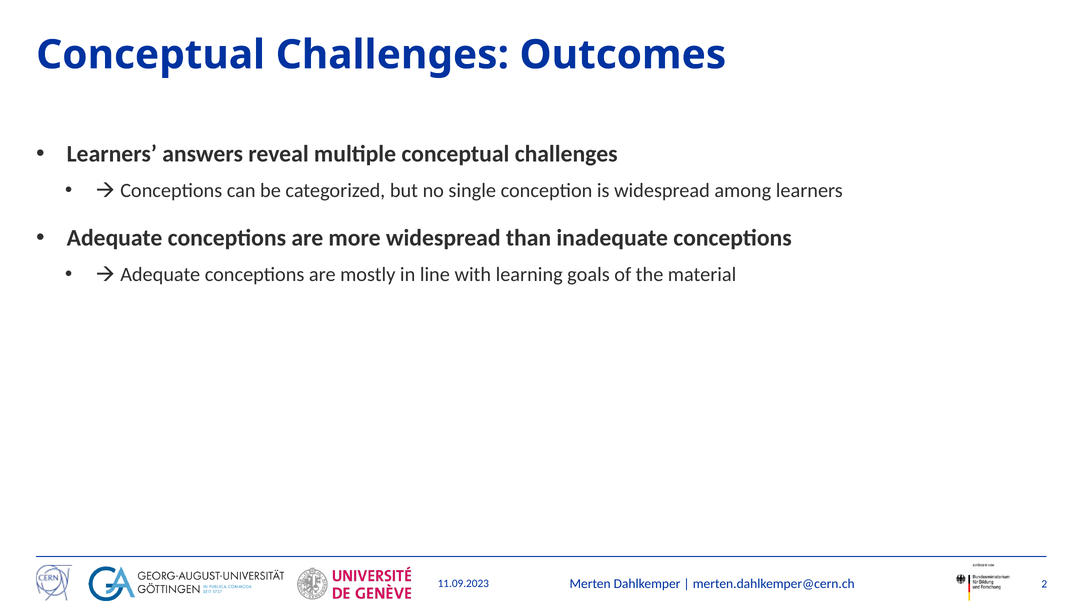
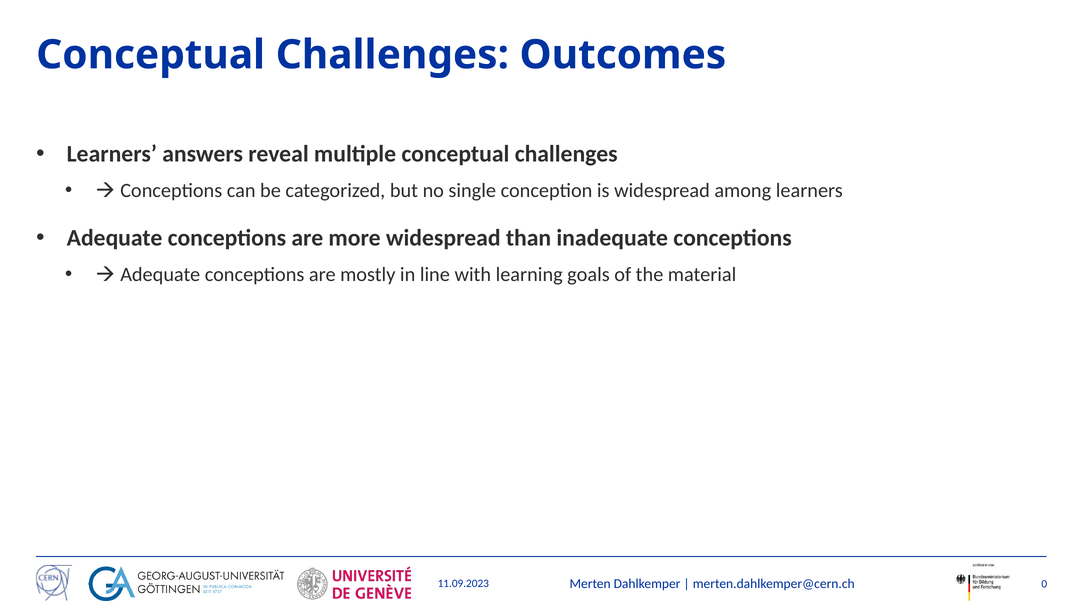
2: 2 -> 0
